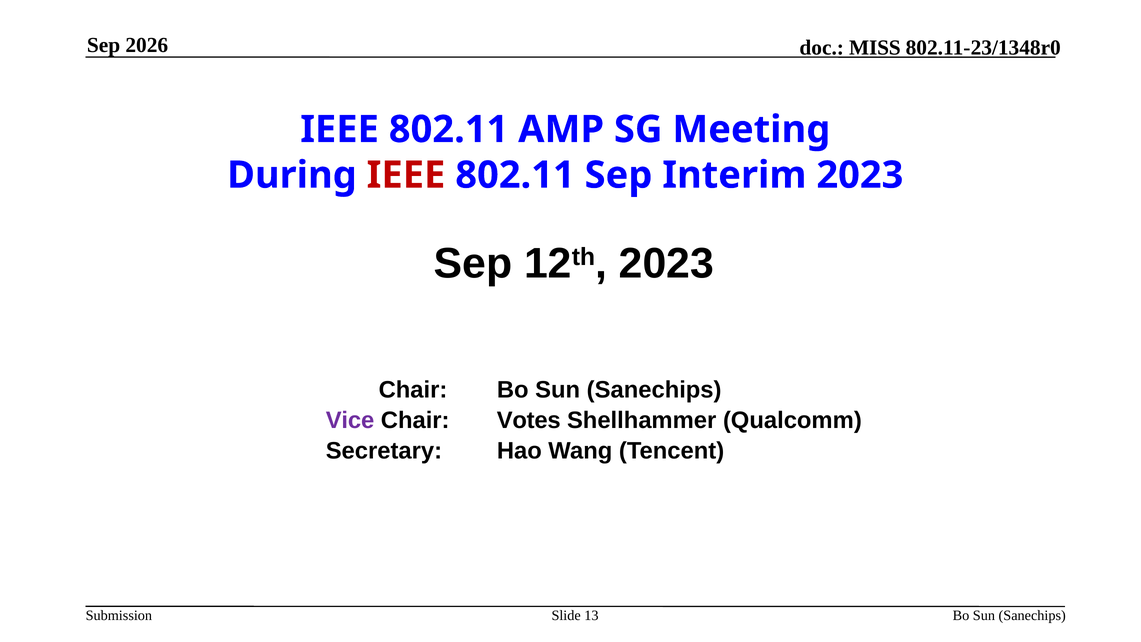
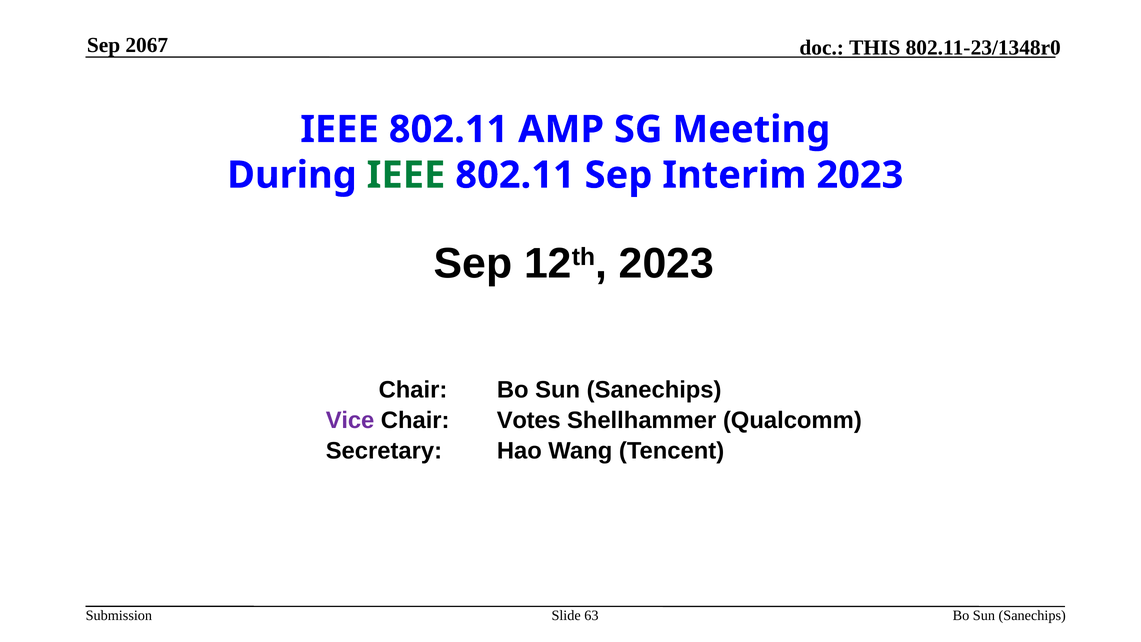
2026: 2026 -> 2067
MISS: MISS -> THIS
IEEE at (406, 175) colour: red -> green
13: 13 -> 63
